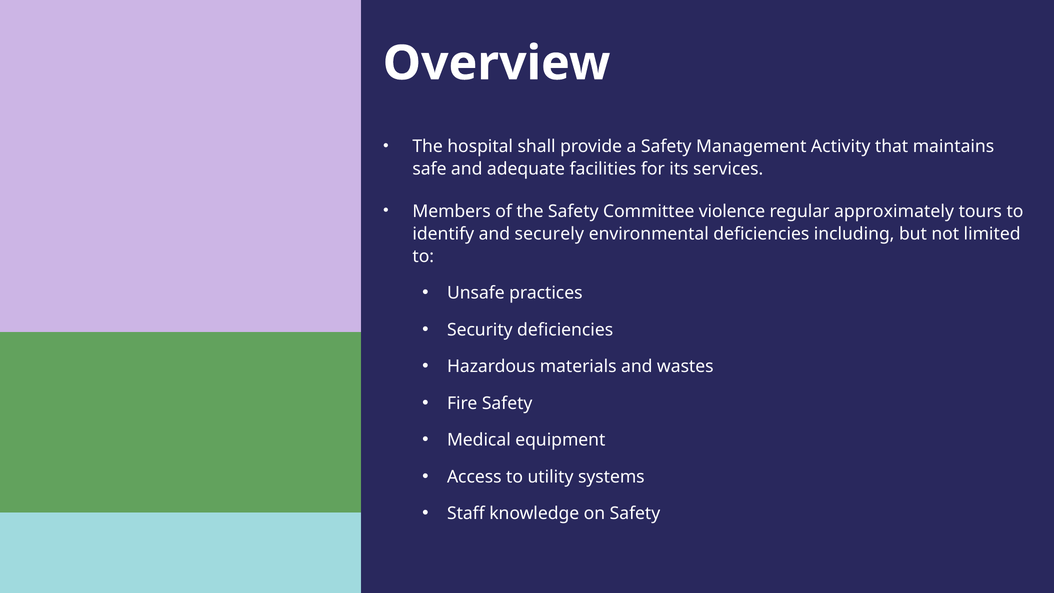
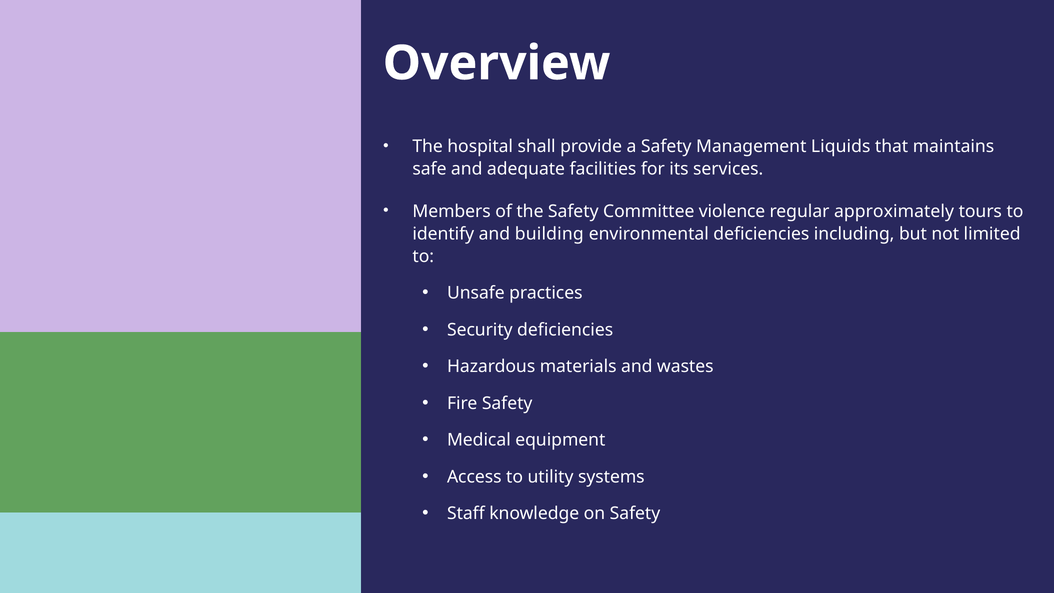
Activity: Activity -> Liquids
securely: securely -> building
